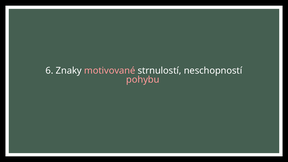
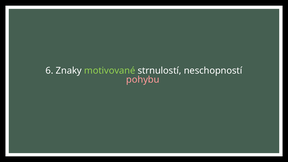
motivované colour: pink -> light green
